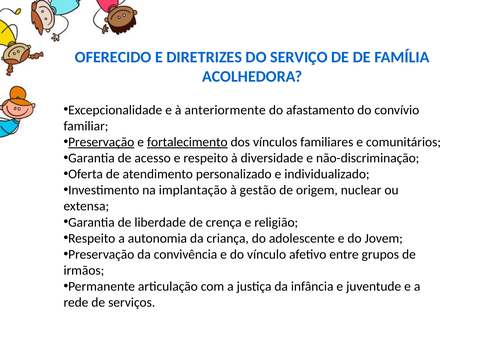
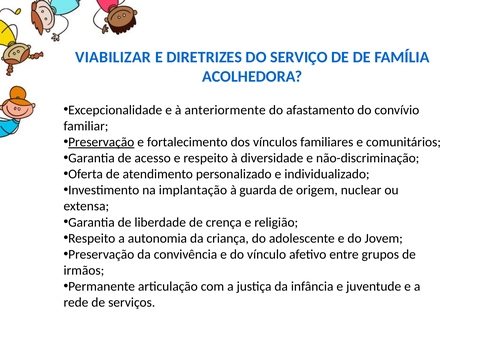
OFERECIDO: OFERECIDO -> VIABILIZAR
fortalecimento underline: present -> none
gestão: gestão -> guarda
